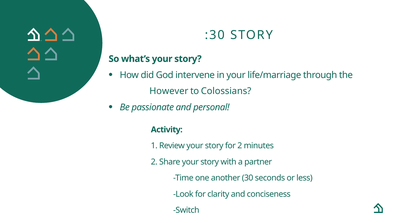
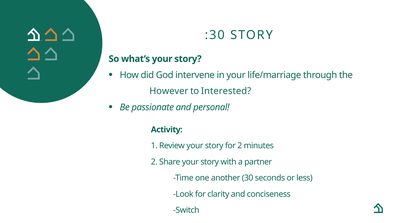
Colossians: Colossians -> Interested
